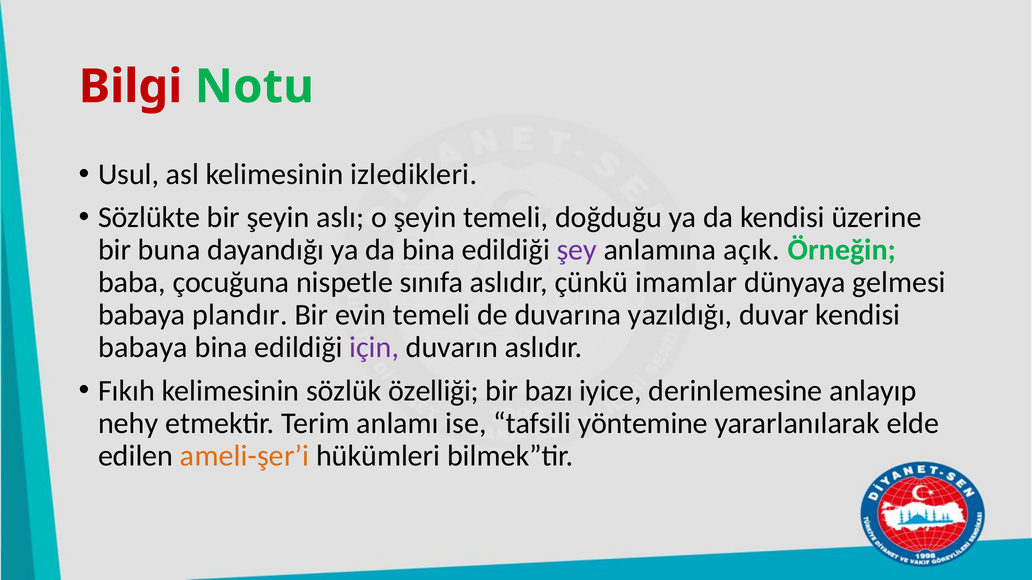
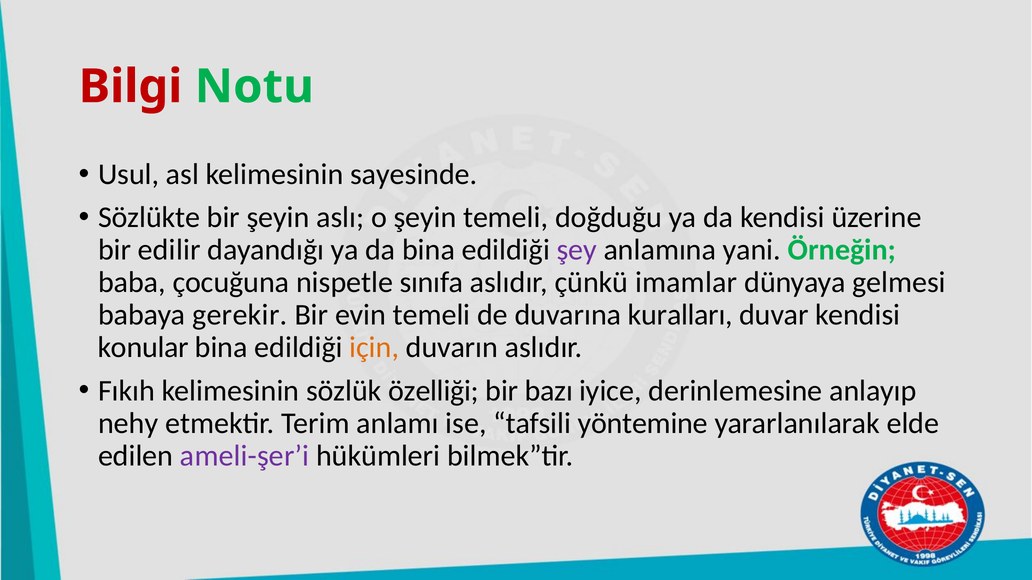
izledikleri: izledikleri -> sayesinde
buna: buna -> edilir
açık: açık -> yani
plandır: plandır -> gerekir
yazıldığı: yazıldığı -> kuralları
babaya at (143, 348): babaya -> konular
için colour: purple -> orange
ameli-şer’i colour: orange -> purple
